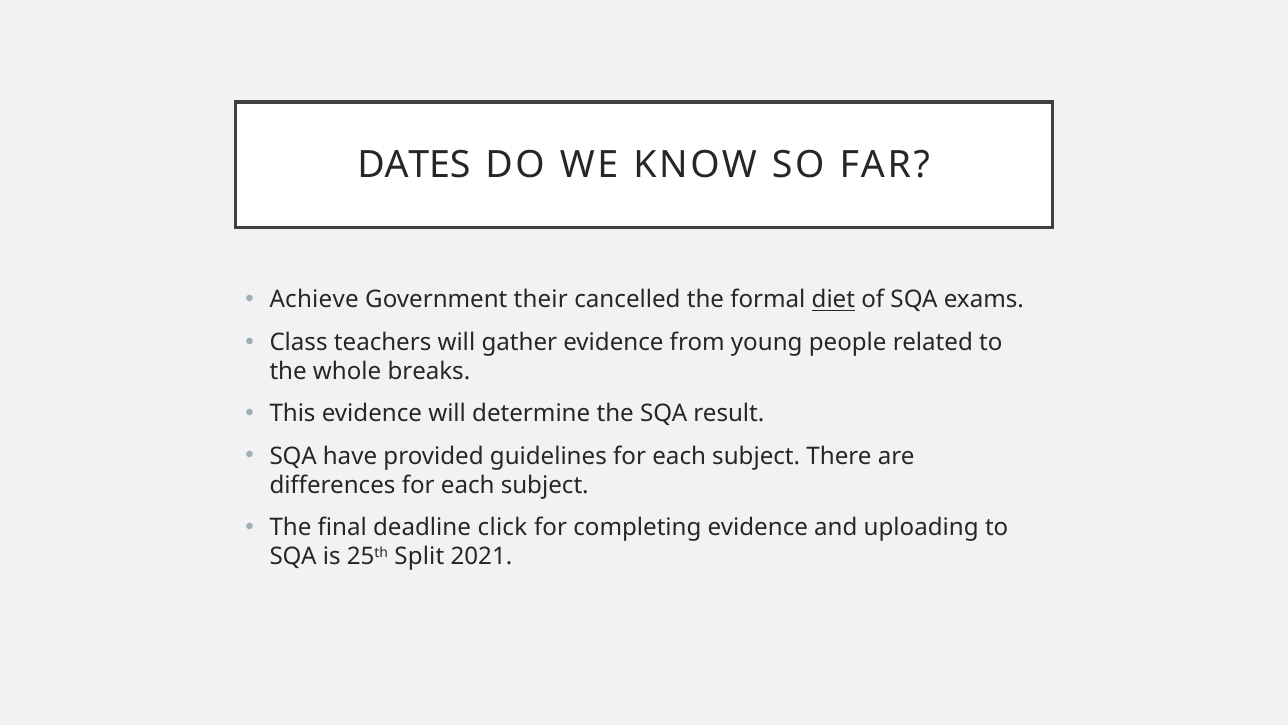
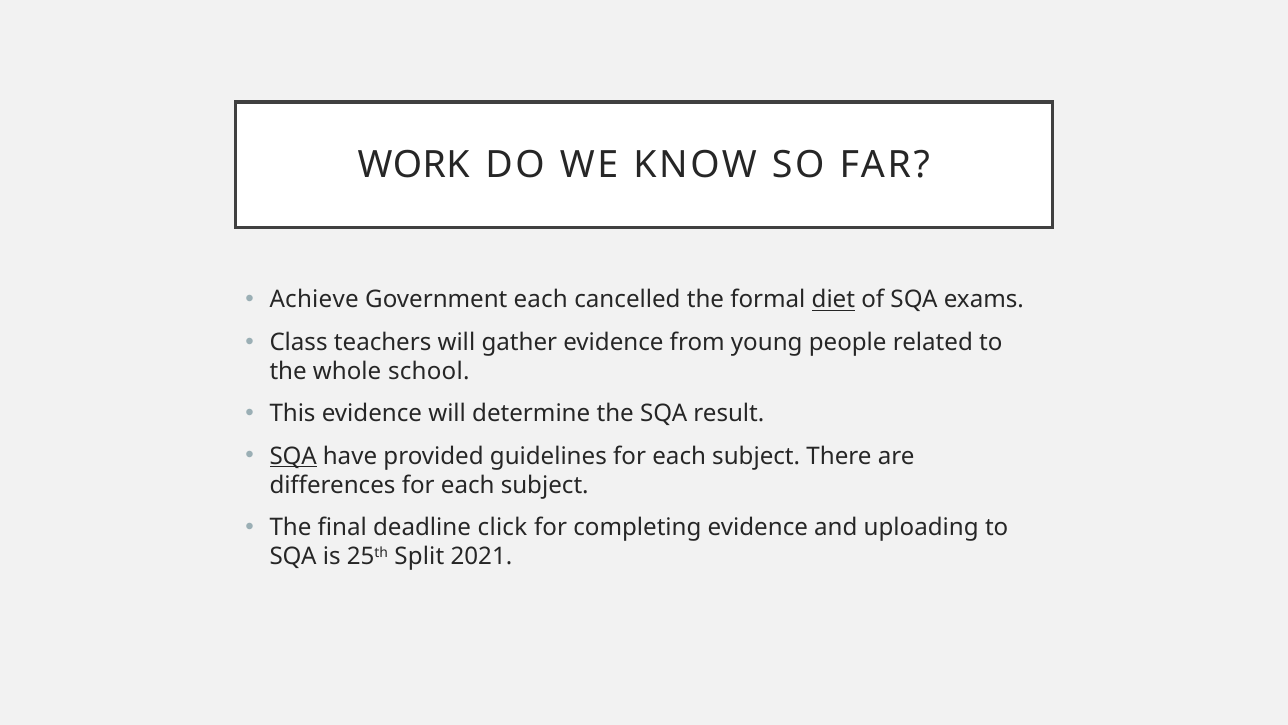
DATES: DATES -> WORK
Government their: their -> each
breaks: breaks -> school
SQA at (293, 456) underline: none -> present
